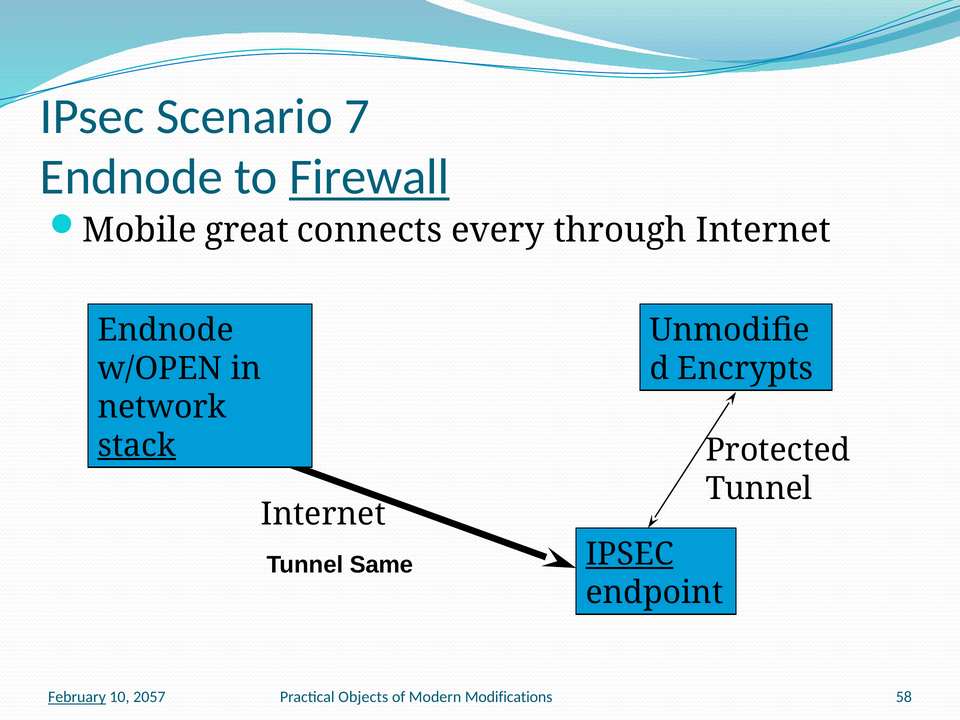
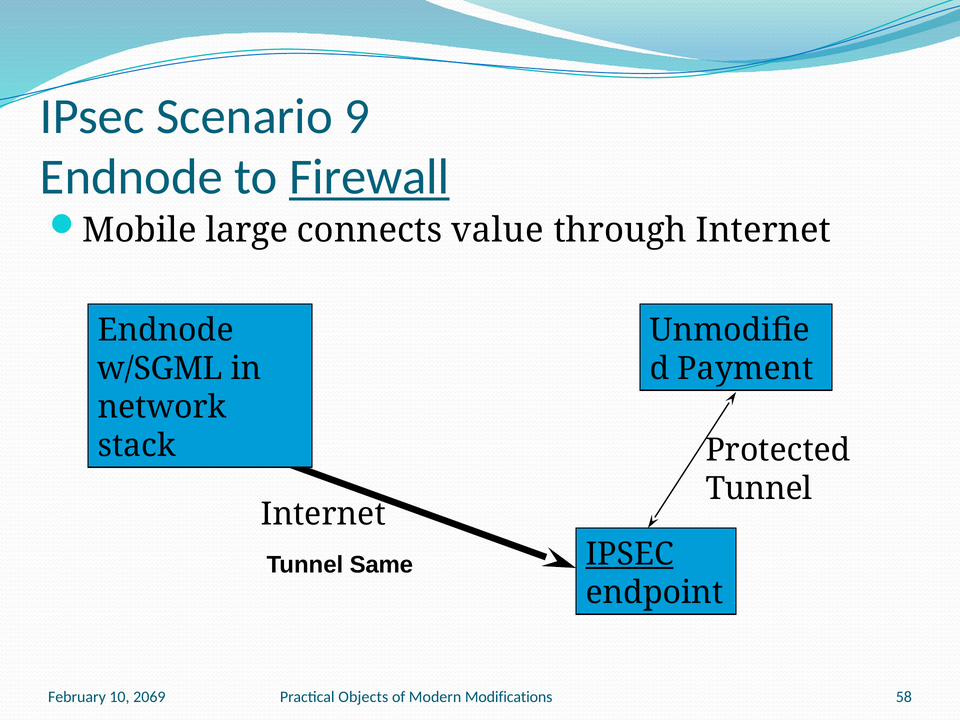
7: 7 -> 9
great: great -> large
every: every -> value
w/OPEN: w/OPEN -> w/SGML
Encrypts: Encrypts -> Payment
stack underline: present -> none
February underline: present -> none
2057: 2057 -> 2069
